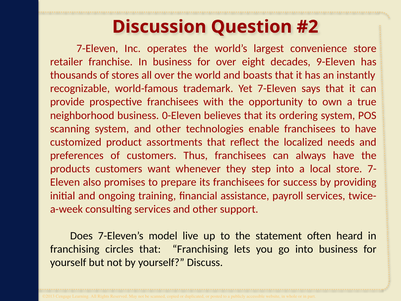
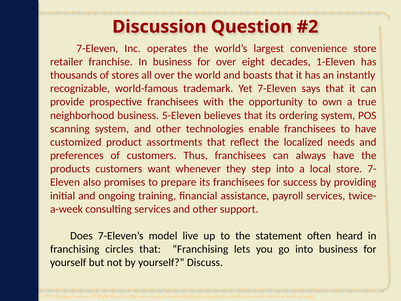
9-Eleven: 9-Eleven -> 1-Eleven
0-Eleven: 0-Eleven -> 5-Eleven
